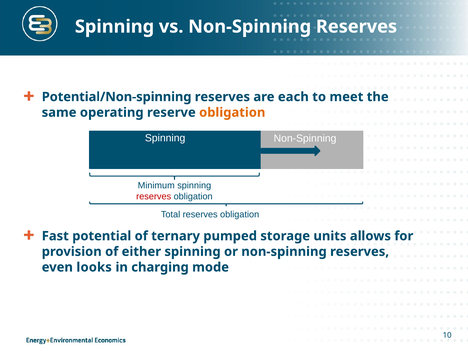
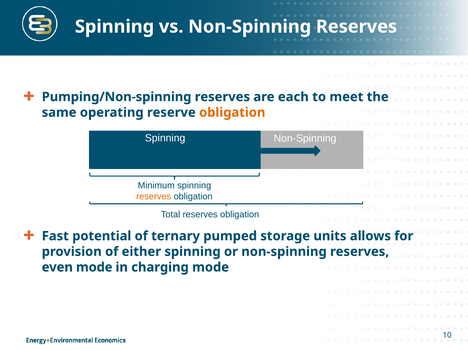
Potential/Non-spinning: Potential/Non-spinning -> Pumping/Non-spinning
reserves at (154, 196) colour: red -> orange
even looks: looks -> mode
